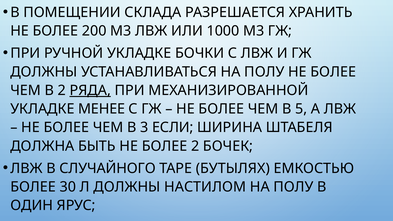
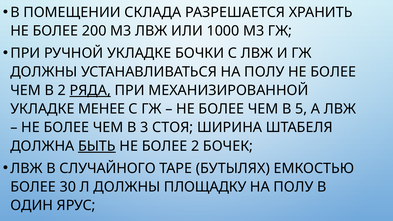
ЕСЛИ: ЕСЛИ -> СТОЯ
БЫТЬ underline: none -> present
НАСТИЛОМ: НАСТИЛОМ -> ПЛОЩАДКУ
